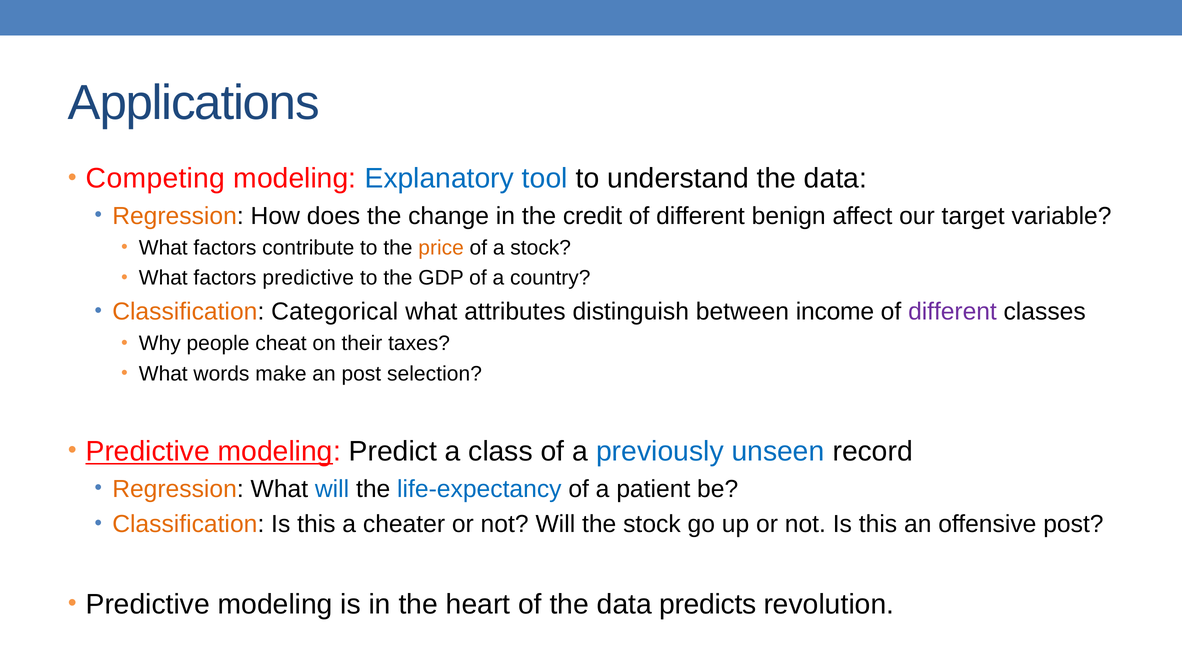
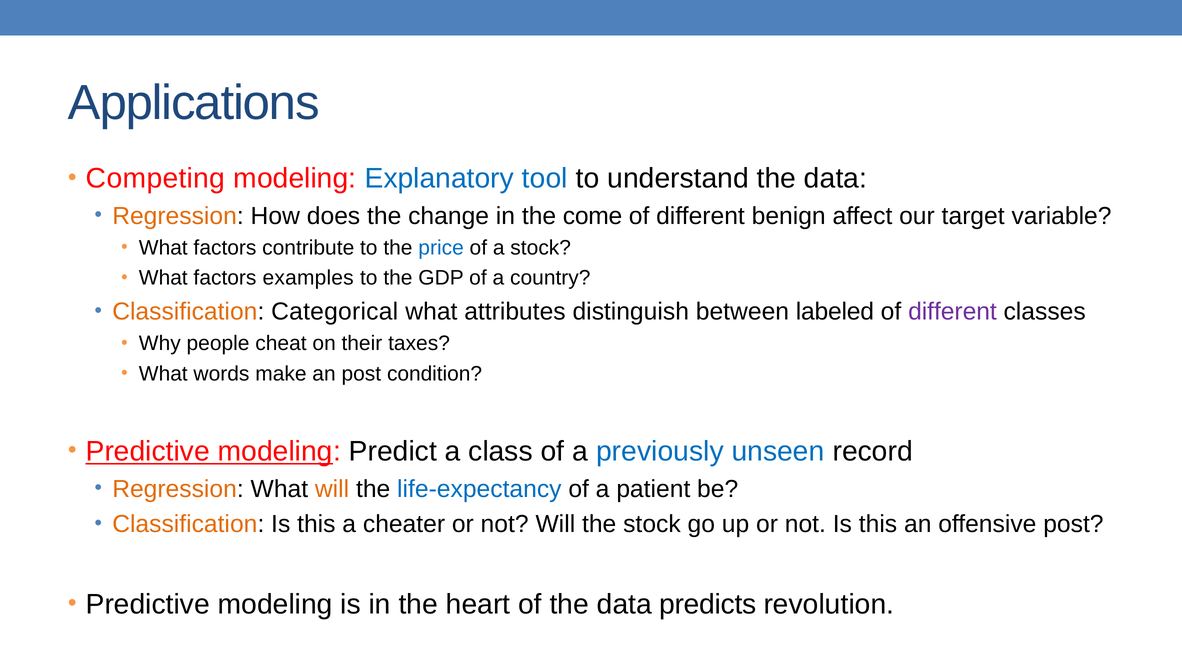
credit: credit -> come
price colour: orange -> blue
factors predictive: predictive -> examples
income: income -> labeled
selection: selection -> condition
will at (332, 489) colour: blue -> orange
